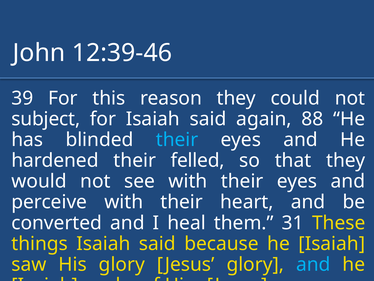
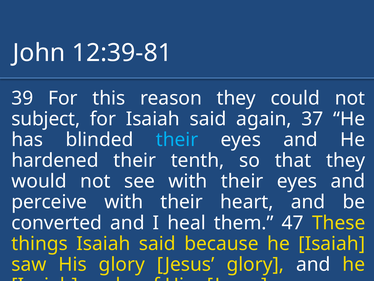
12:39-46: 12:39-46 -> 12:39-81
88: 88 -> 37
felled: felled -> tenth
31: 31 -> 47
and at (313, 264) colour: light blue -> white
